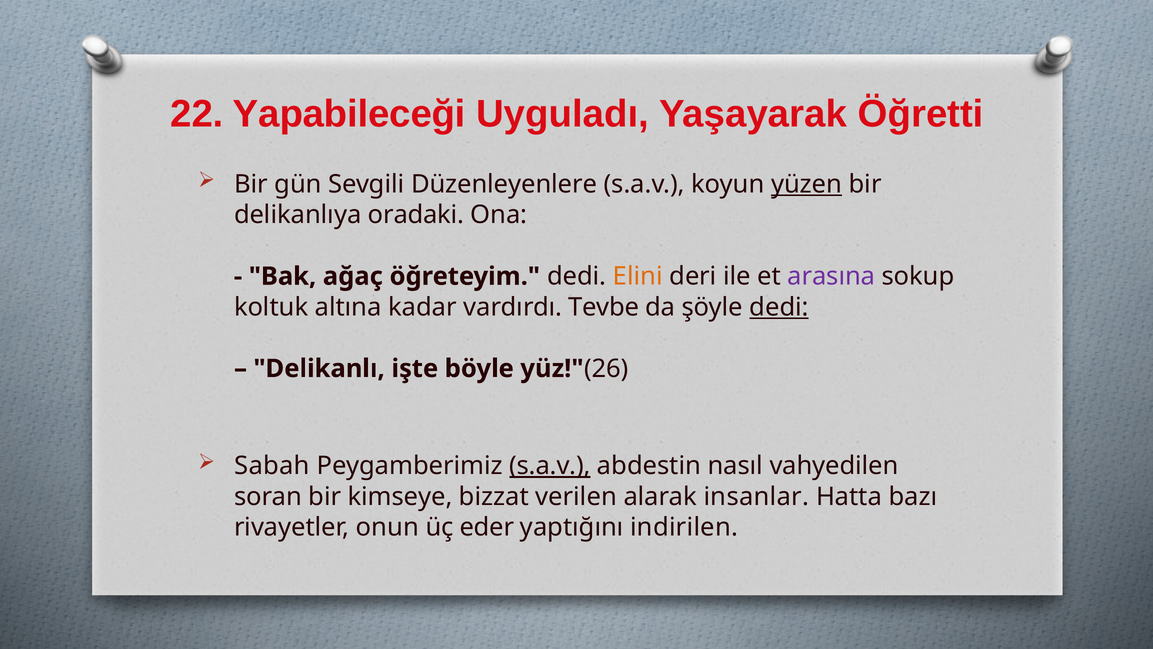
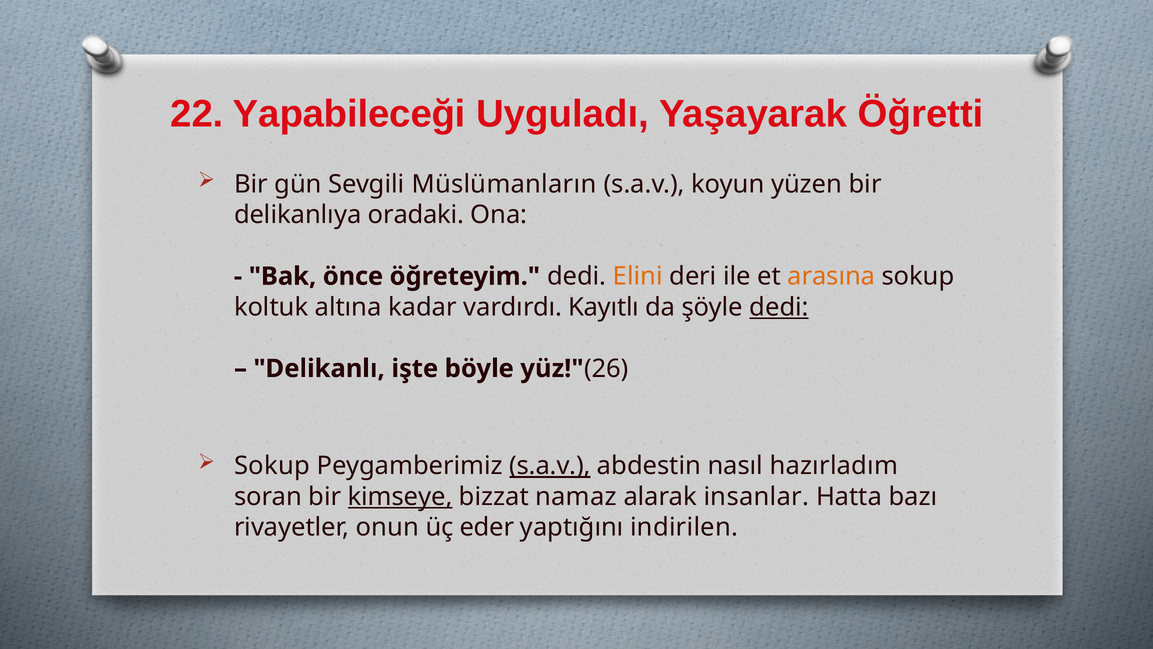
Düzenleyenlere: Düzenleyenlere -> Müslümanların
yüzen underline: present -> none
ağaç: ağaç -> önce
arasına colour: purple -> orange
Tevbe: Tevbe -> Kayıtlı
Sabah at (272, 466): Sabah -> Sokup
vahyedilen: vahyedilen -> hazırladım
kimseye underline: none -> present
verilen: verilen -> namaz
